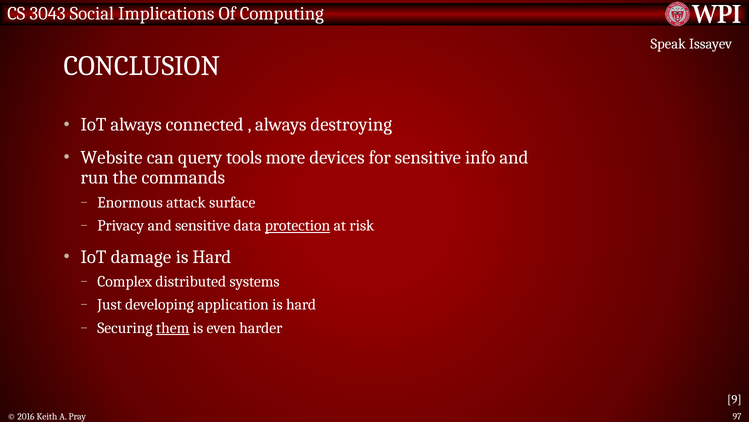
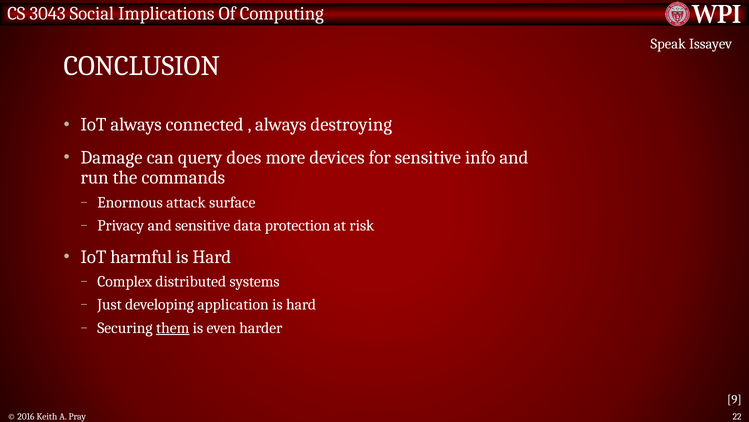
Website: Website -> Damage
tools: tools -> does
protection underline: present -> none
damage: damage -> harmful
97: 97 -> 22
